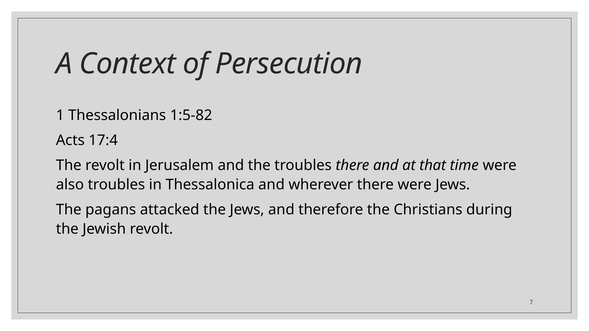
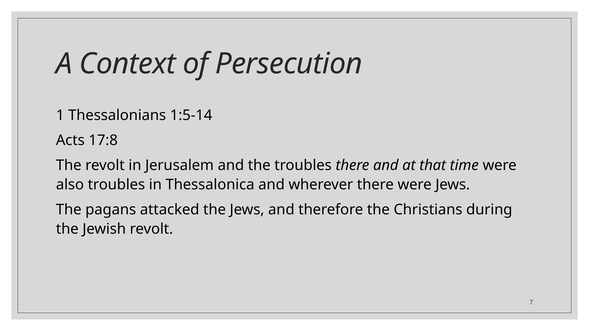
1:5-82: 1:5-82 -> 1:5-14
17:4: 17:4 -> 17:8
